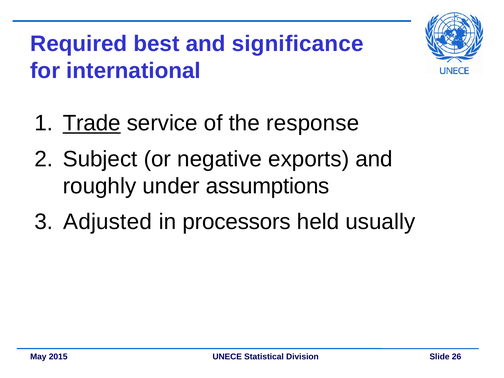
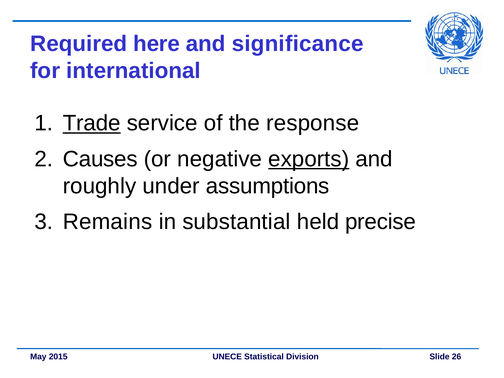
best: best -> here
Subject: Subject -> Causes
exports underline: none -> present
Adjusted: Adjusted -> Remains
processors: processors -> substantial
usually: usually -> precise
